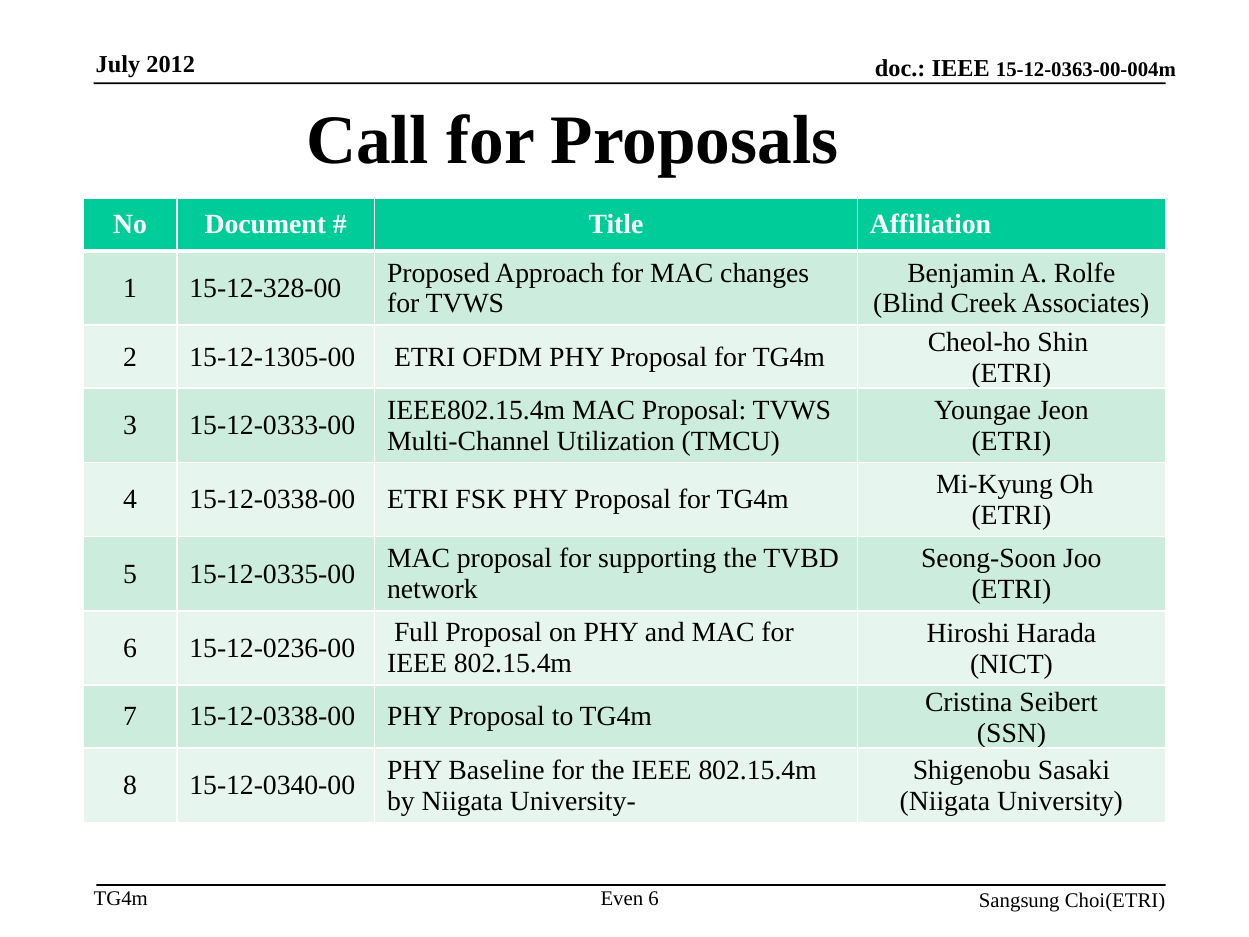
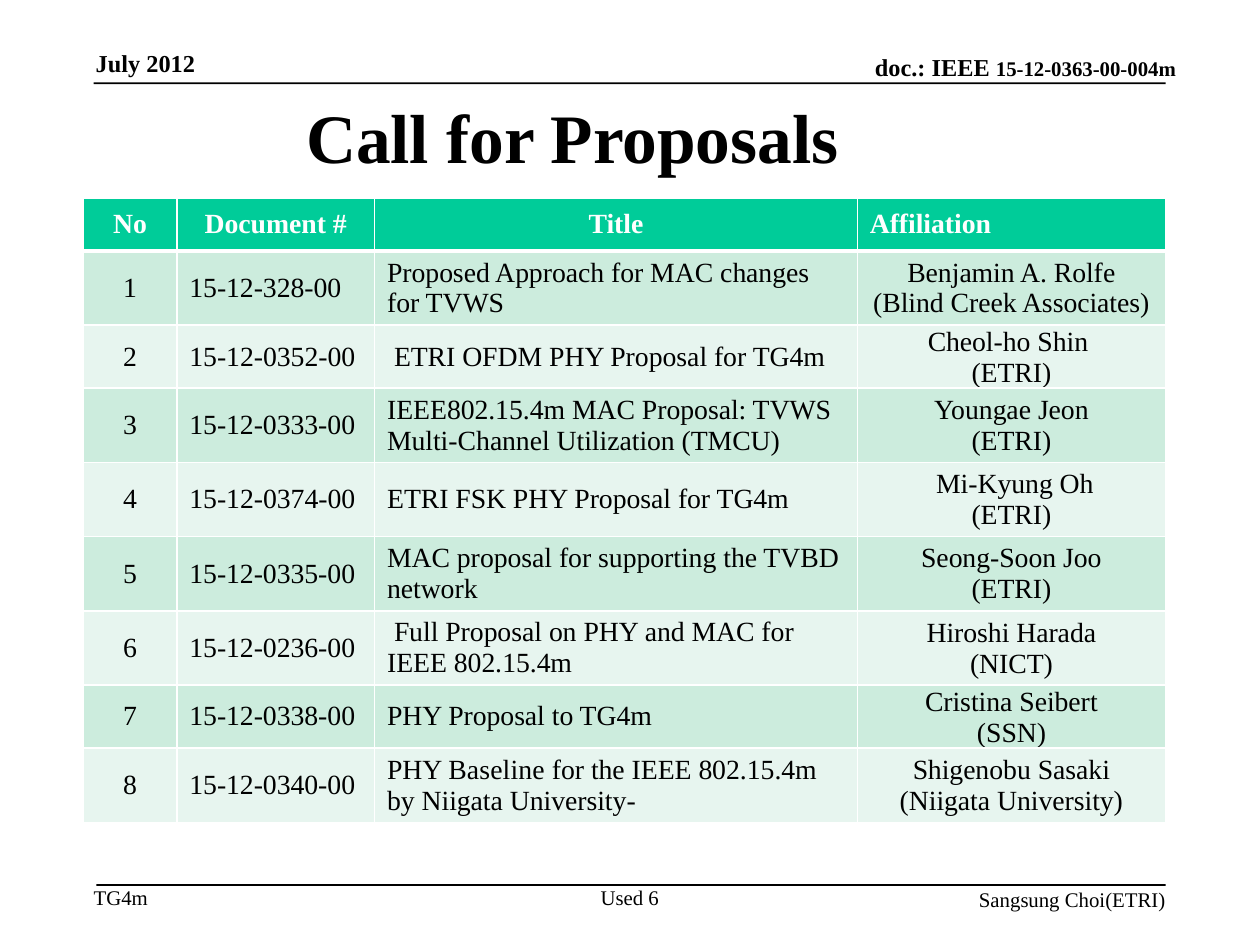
15-12-1305-00: 15-12-1305-00 -> 15-12-0352-00
4 15-12-0338-00: 15-12-0338-00 -> 15-12-0374-00
Even: Even -> Used
